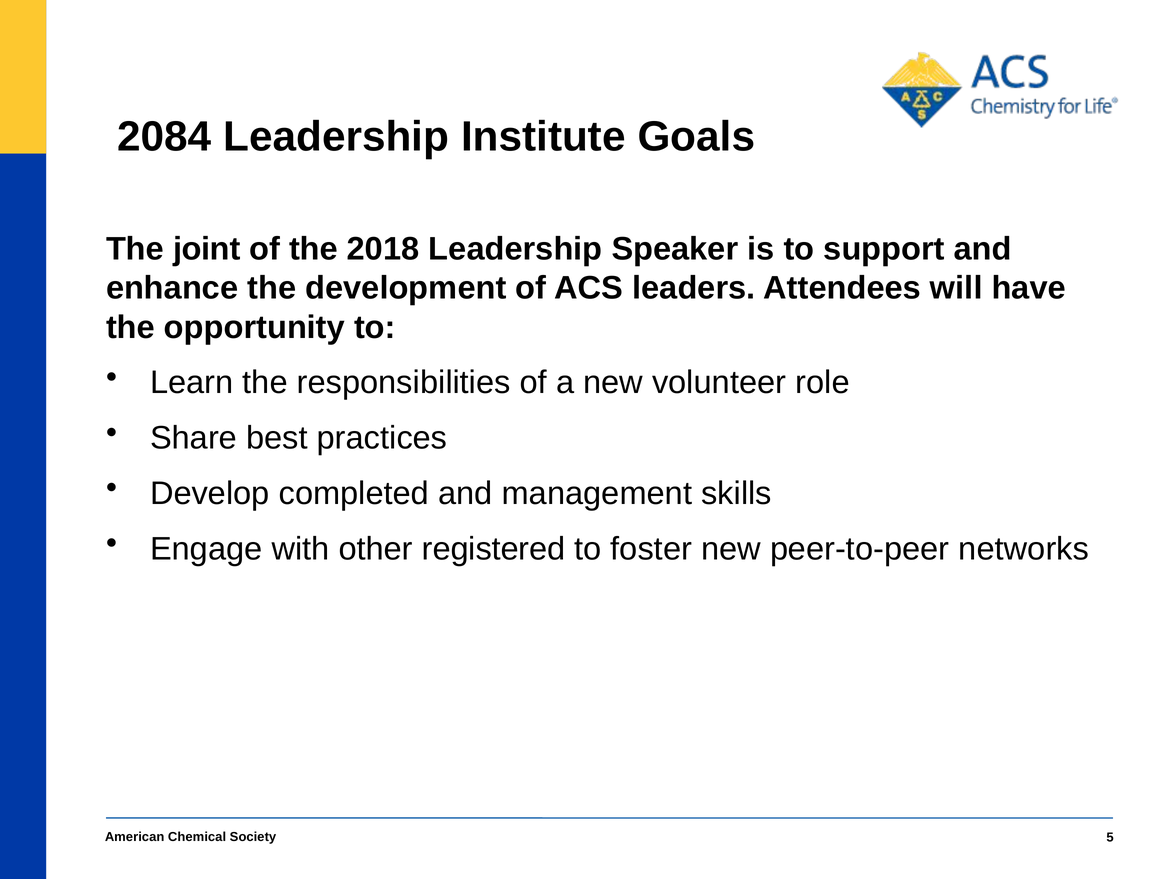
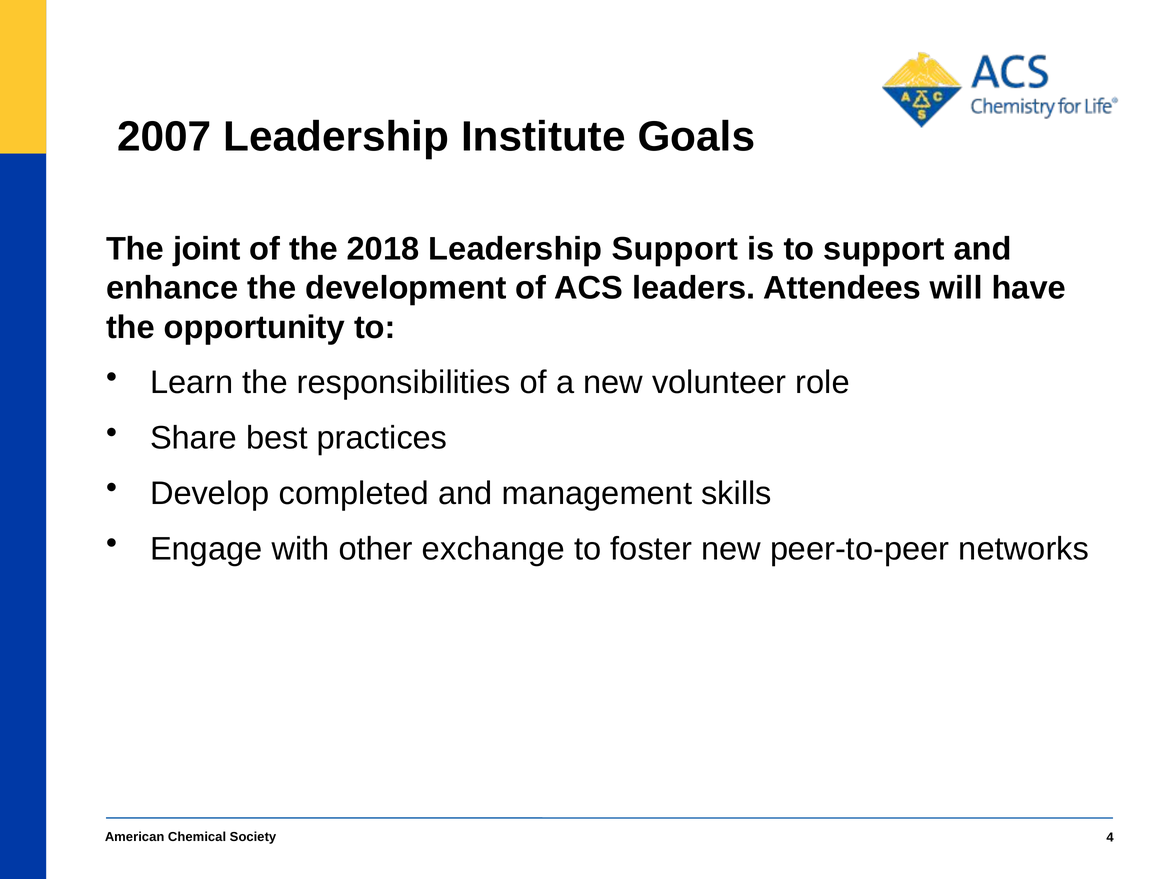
2084: 2084 -> 2007
Leadership Speaker: Speaker -> Support
registered: registered -> exchange
5: 5 -> 4
